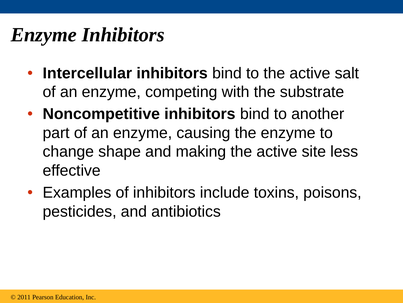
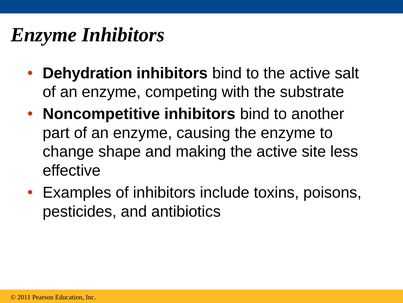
Intercellular: Intercellular -> Dehydration
